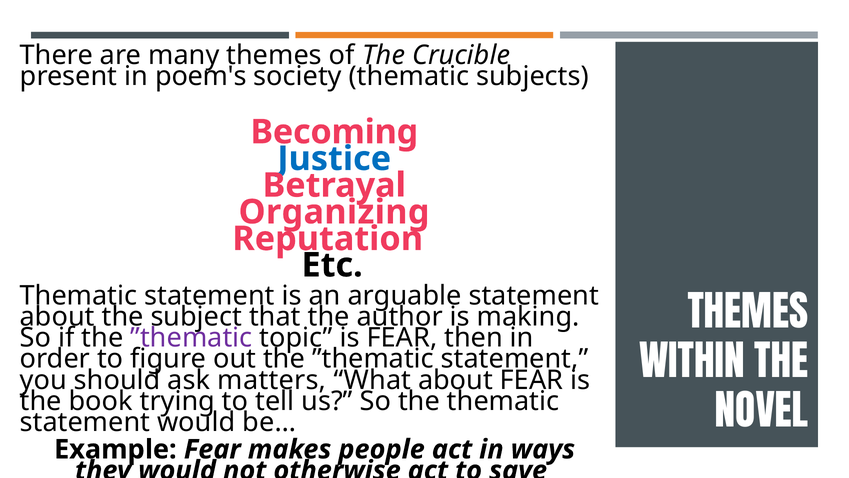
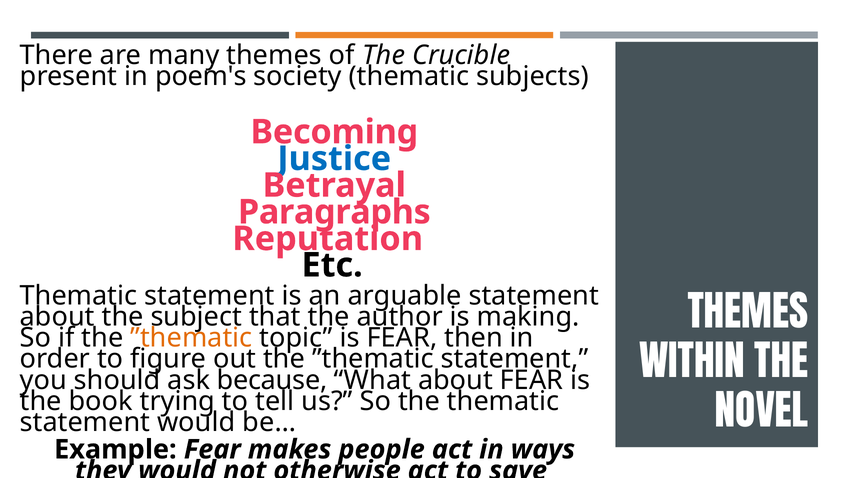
Organizing: Organizing -> Paragraphs
”thematic at (191, 338) colour: purple -> orange
matters: matters -> because
